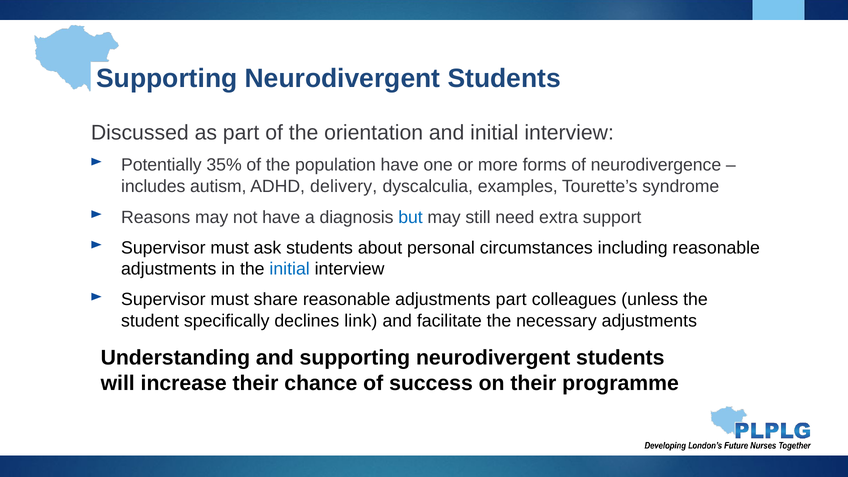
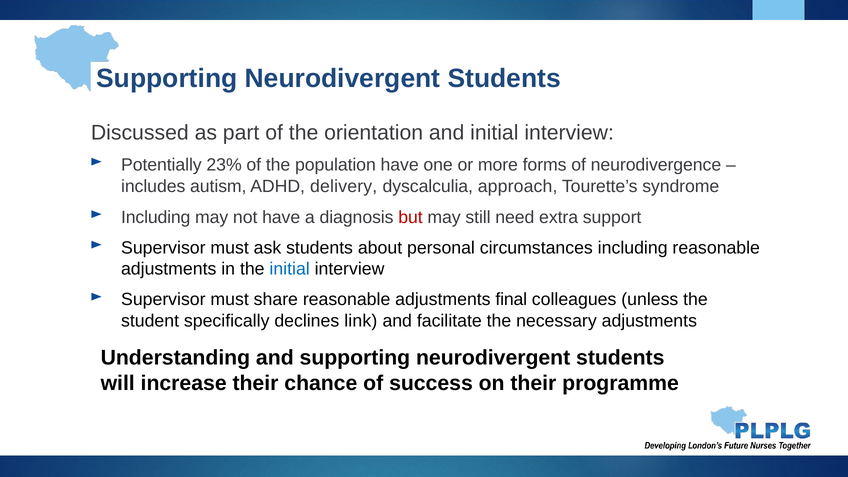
35%: 35% -> 23%
examples: examples -> approach
Reasons at (156, 217): Reasons -> Including
but colour: blue -> red
adjustments part: part -> final
